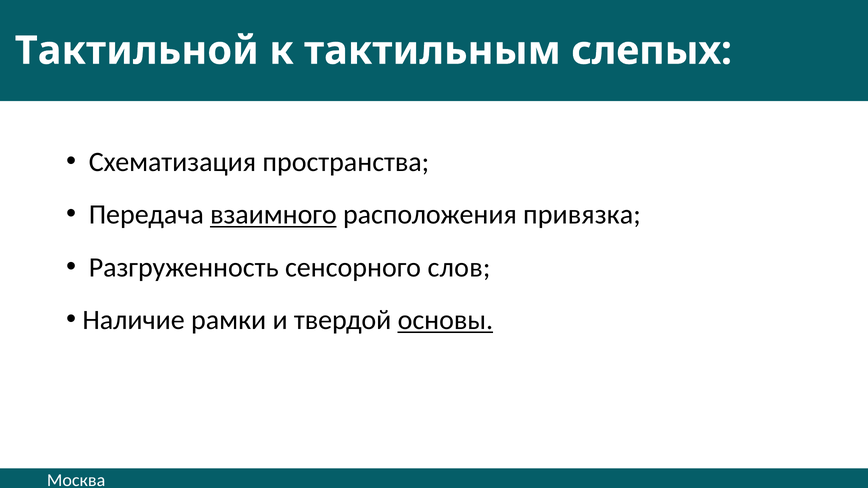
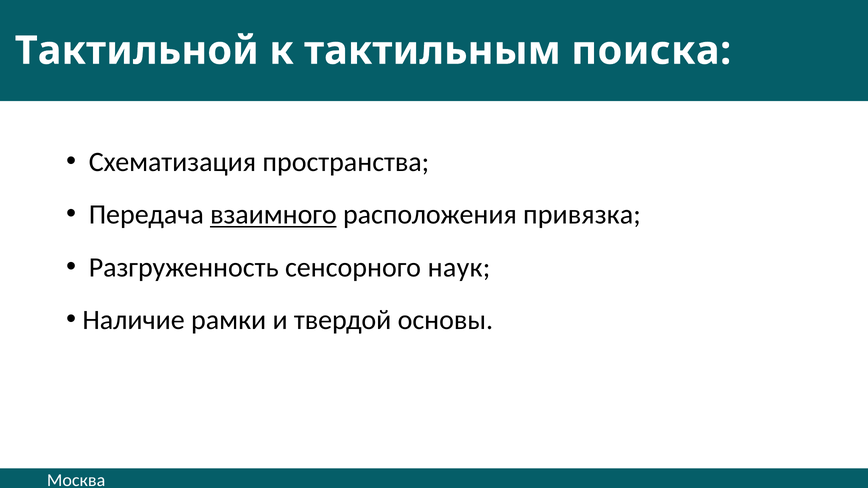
слепых: слепых -> поиска
слов: слов -> наук
основы underline: present -> none
